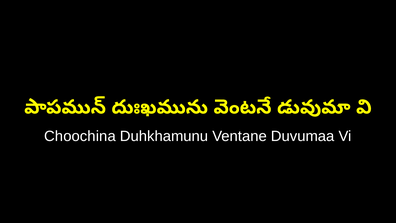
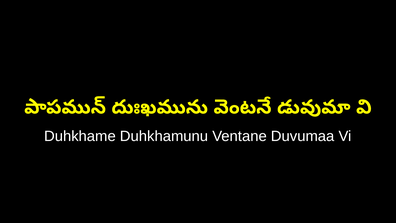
Choochina: Choochina -> Duhkhame
